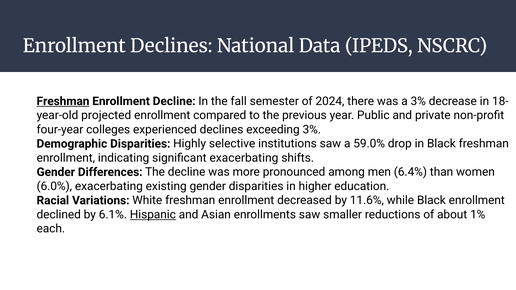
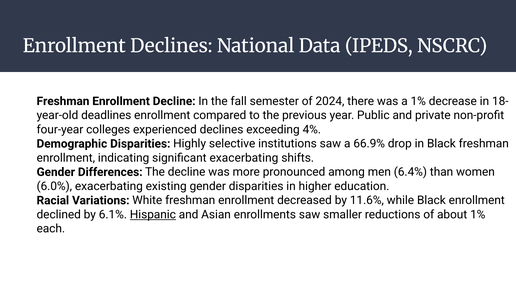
Freshman at (63, 101) underline: present -> none
a 3%: 3% -> 1%
projected: projected -> deadlines
exceeding 3%: 3% -> 4%
59.0%: 59.0% -> 66.9%
